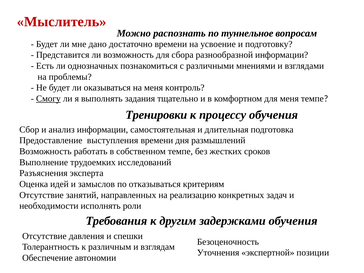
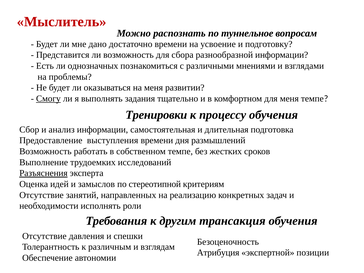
контроль: контроль -> развитии
Разъяснения underline: none -> present
отказываться: отказываться -> стереотипной
задержками: задержками -> трансакция
Уточнения: Уточнения -> Атрибуция
